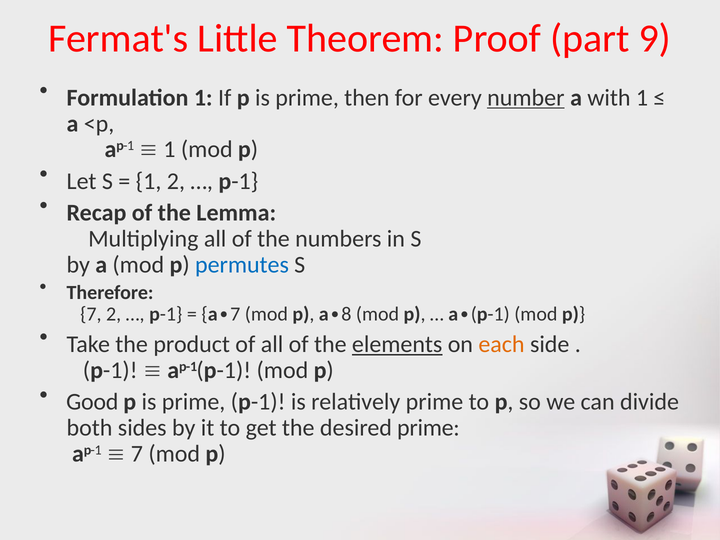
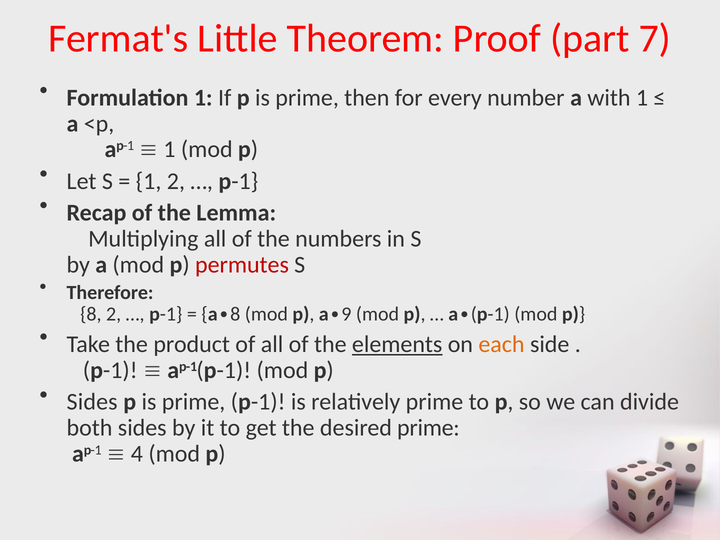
9: 9 -> 7
number underline: present -> none
permutes colour: blue -> red
8: 8 -> 9
7 at (91, 314): 7 -> 8
a 7: 7 -> 8
Good at (92, 402): Good -> Sides
7 at (137, 454): 7 -> 4
